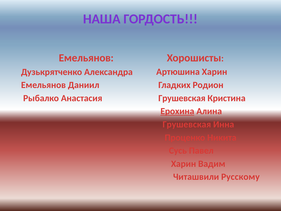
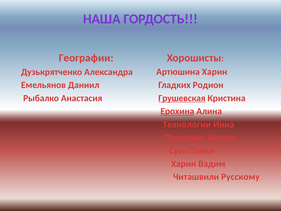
Емельянов at (86, 58): Емельянов -> Географии
Грушевская at (182, 98) underline: none -> present
Грушевская at (187, 124): Грушевская -> Технологии
